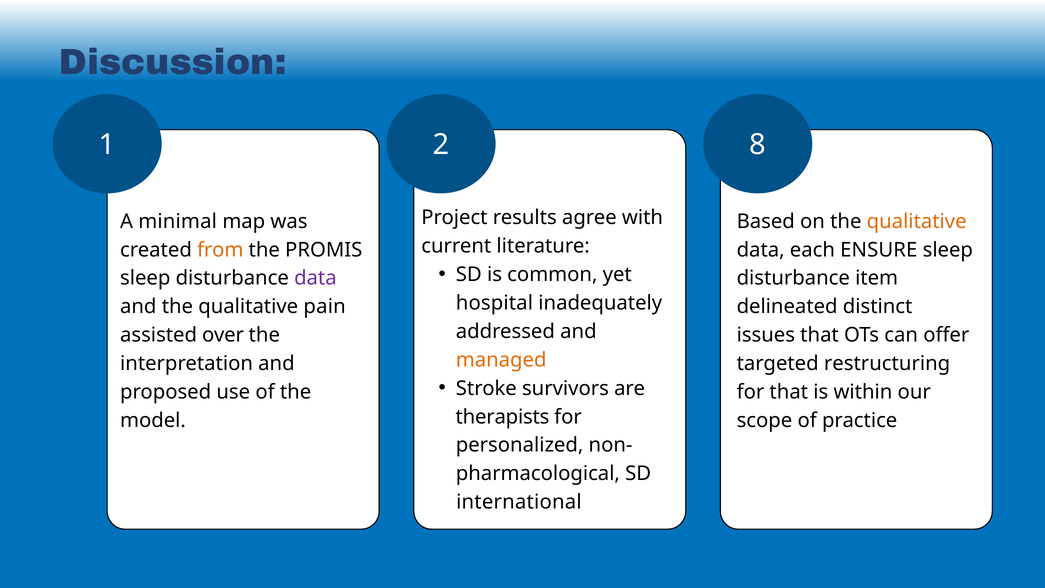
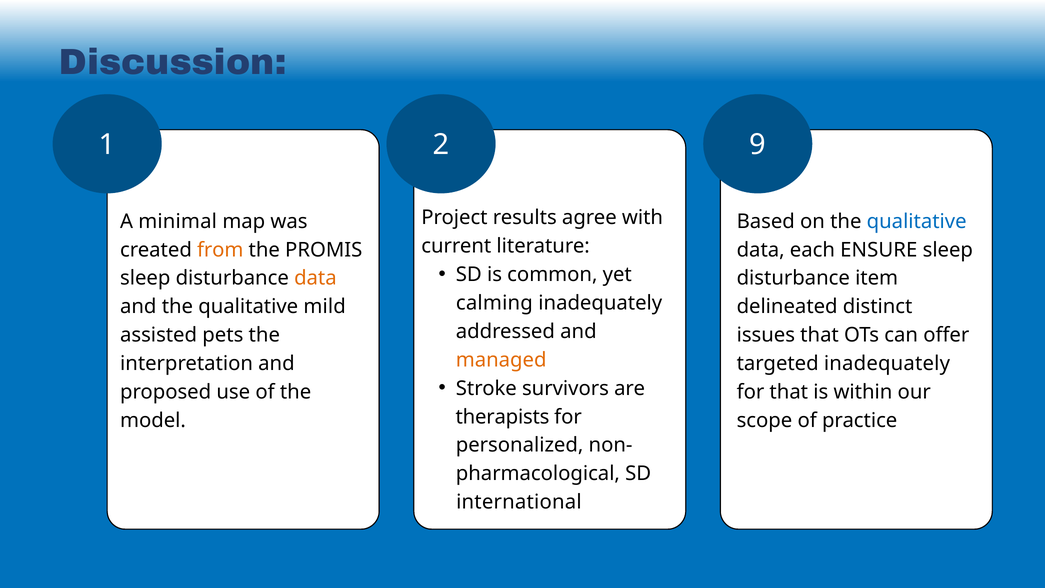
8: 8 -> 9
qualitative at (917, 221) colour: orange -> blue
data at (315, 278) colour: purple -> orange
hospital: hospital -> calming
pain: pain -> mild
over: over -> pets
targeted restructuring: restructuring -> inadequately
